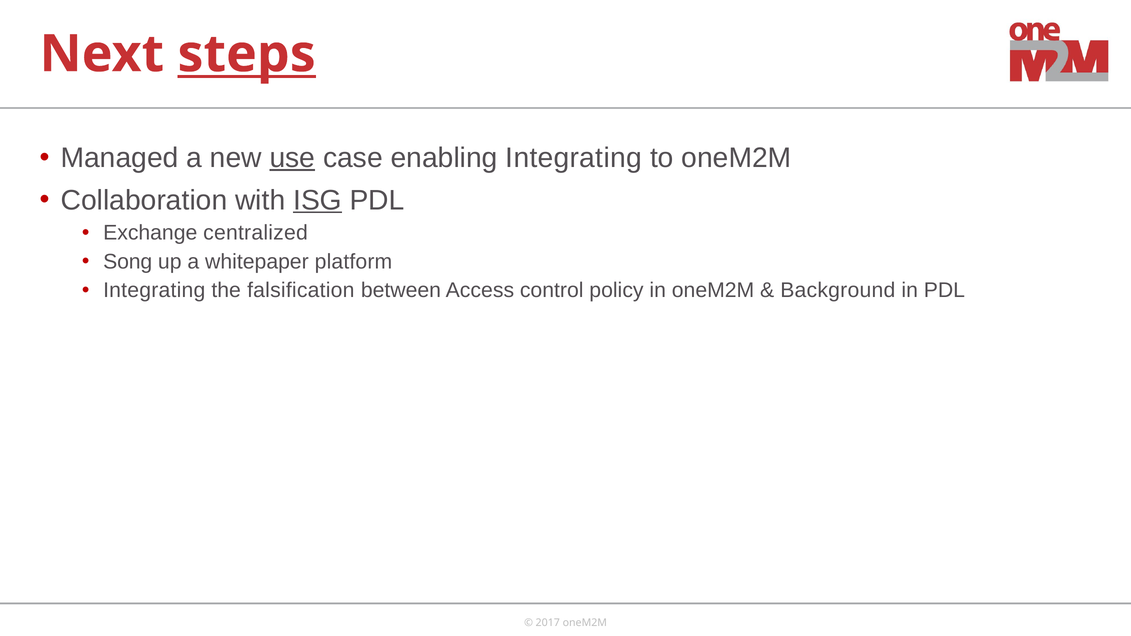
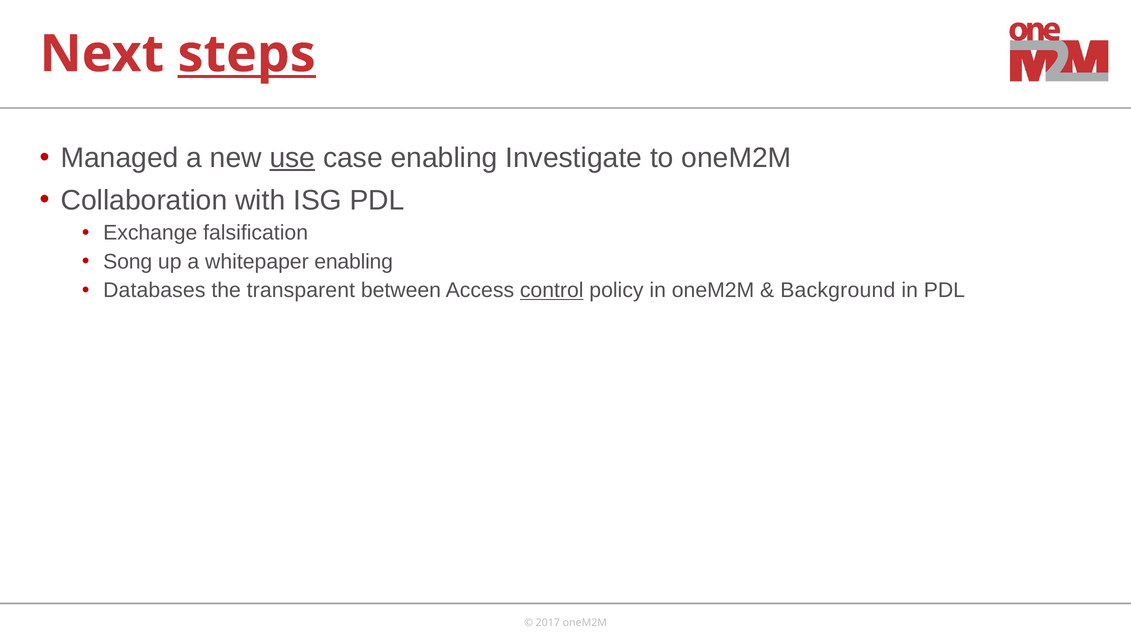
enabling Integrating: Integrating -> Investigate
ISG underline: present -> none
centralized: centralized -> falsification
whitepaper platform: platform -> enabling
Integrating at (154, 290): Integrating -> Databases
falsification: falsification -> transparent
control underline: none -> present
